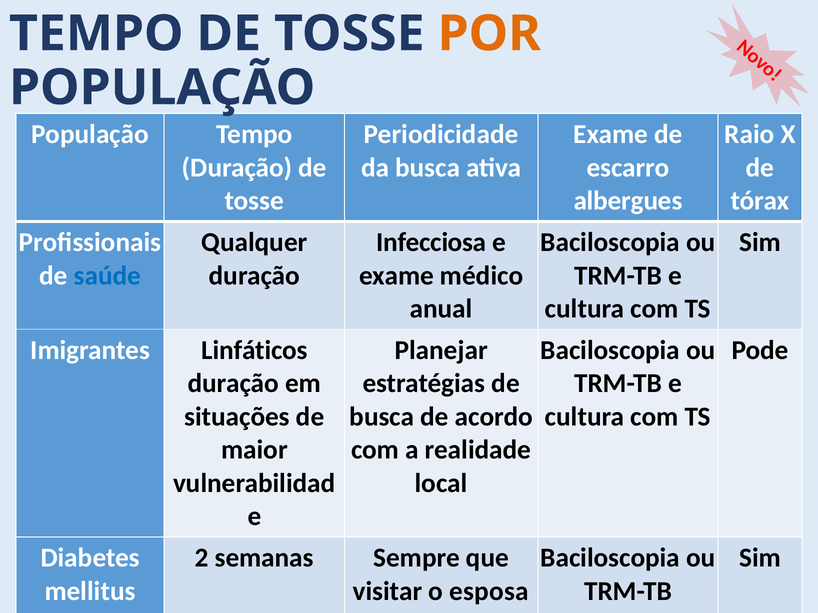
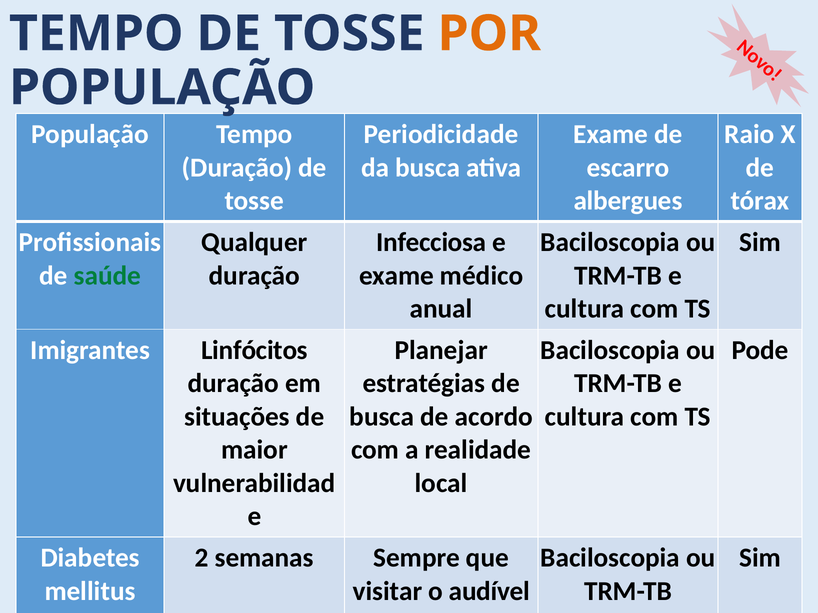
saúde at (107, 276) colour: blue -> green
Linfáticos: Linfáticos -> Linfócitos
esposa: esposa -> audível
